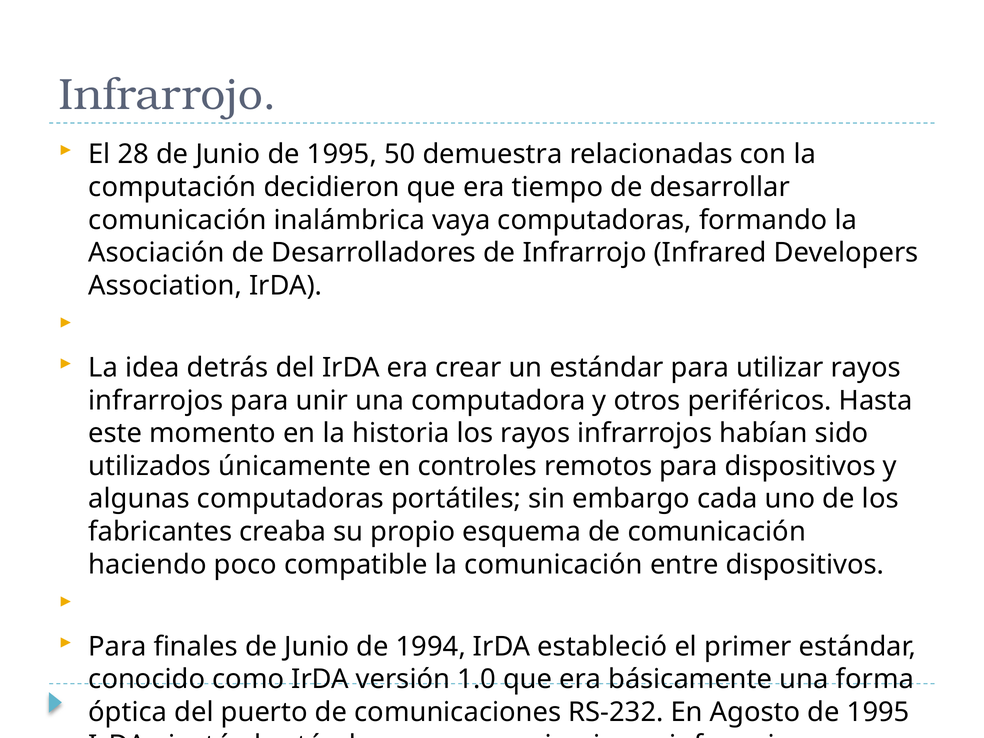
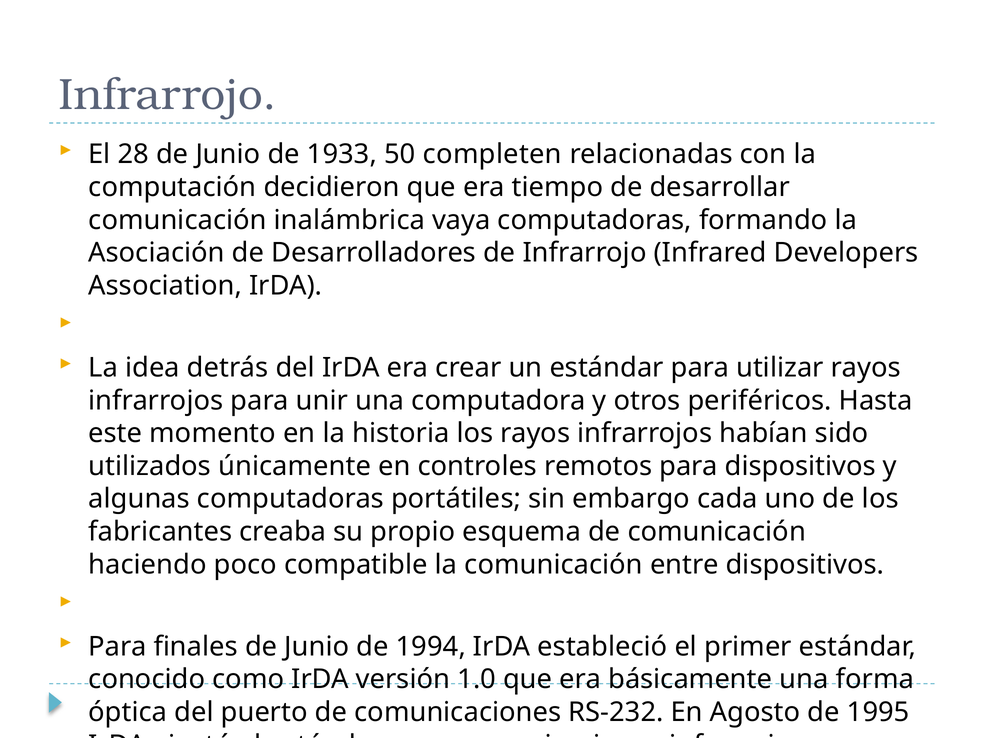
Junio de 1995: 1995 -> 1933
demuestra: demuestra -> completen
